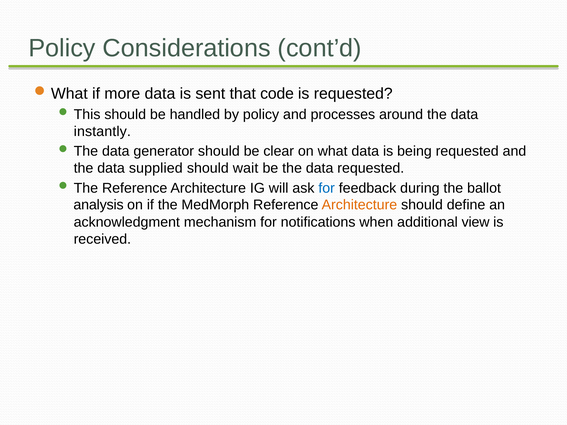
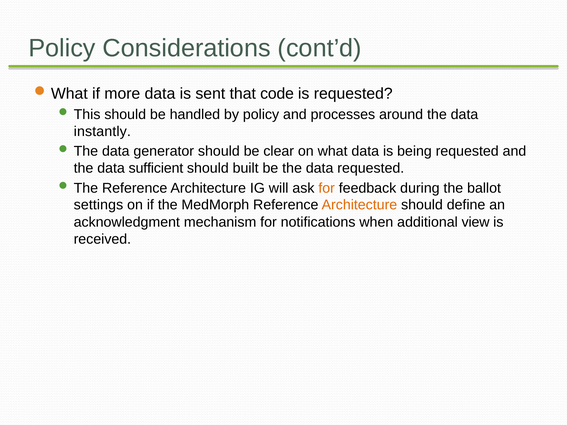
supplied: supplied -> sufficient
wait: wait -> built
for at (327, 188) colour: blue -> orange
analysis: analysis -> settings
